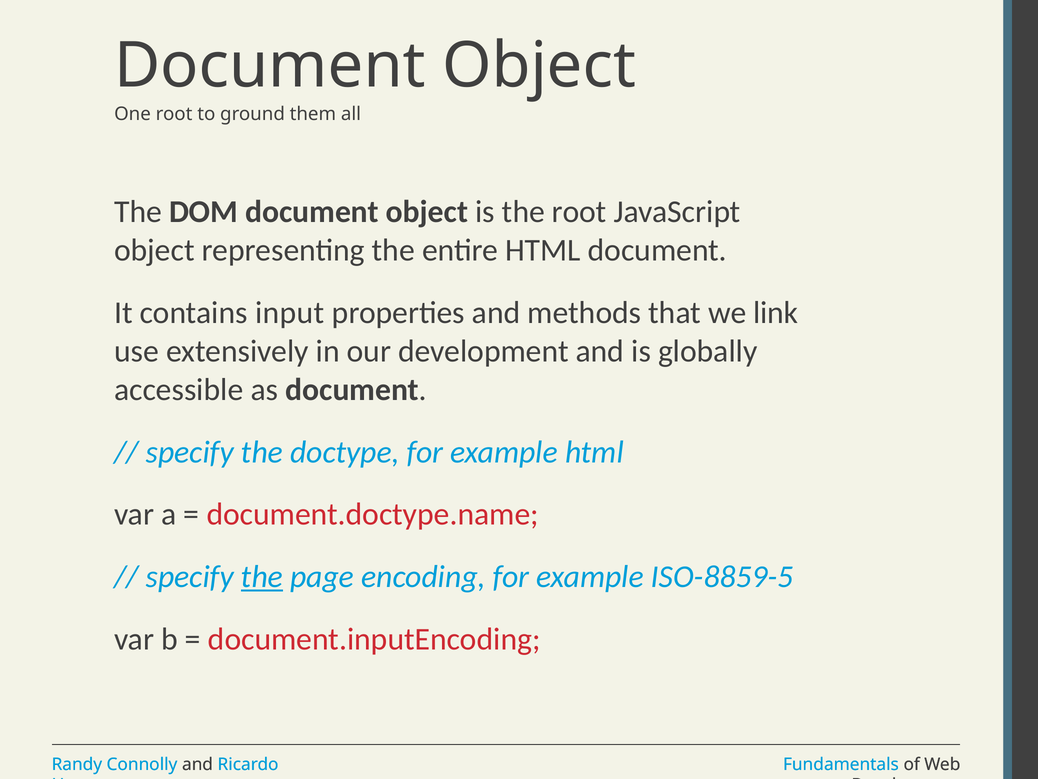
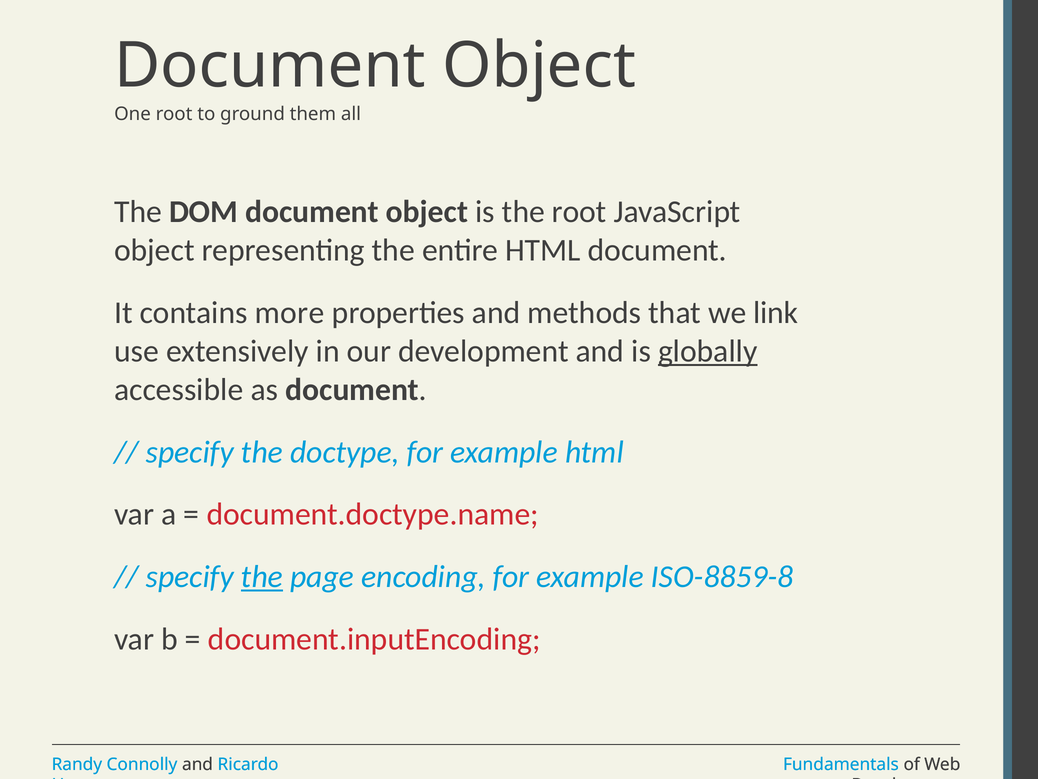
input: input -> more
globally underline: none -> present
ISO-8859-5: ISO-8859-5 -> ISO-8859-8
